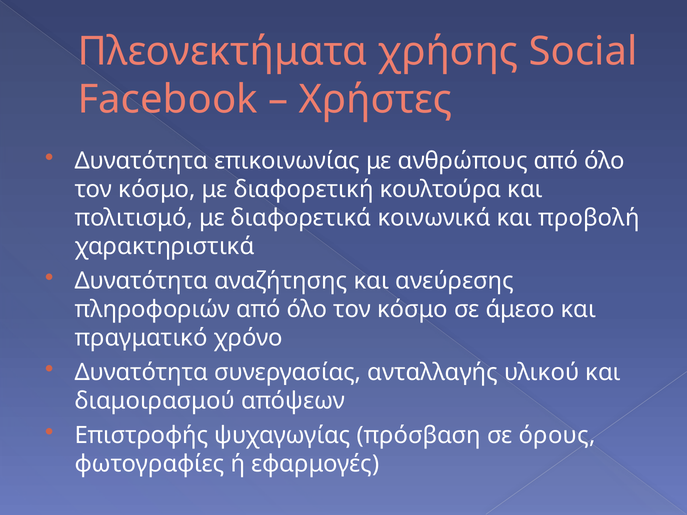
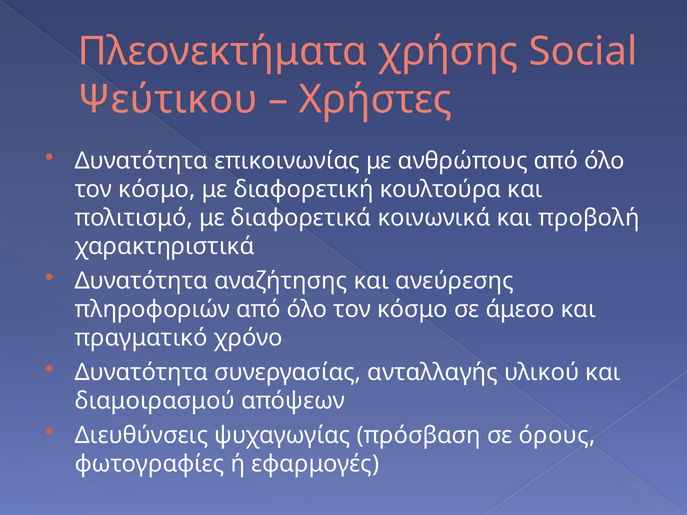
Facebook: Facebook -> Ψεύτικου
Επιστροφής: Επιστροφής -> Διευθύνσεις
